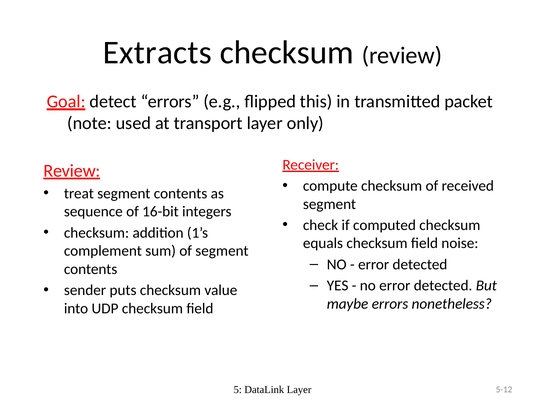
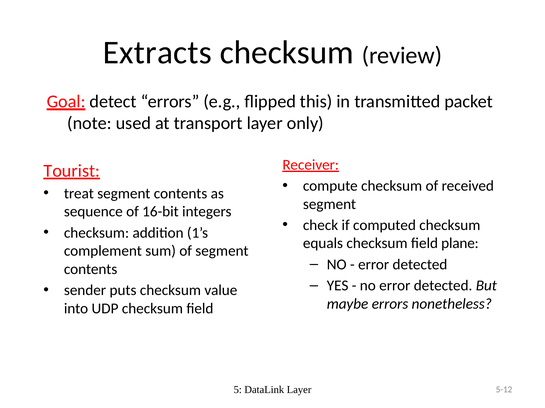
Review at (72, 171): Review -> Tourist
noise: noise -> plane
